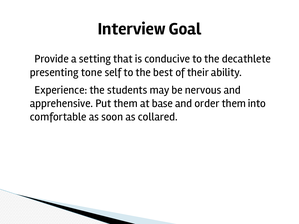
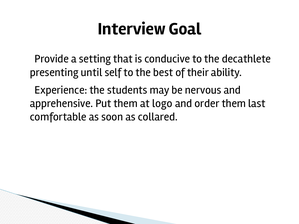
tone: tone -> until
base: base -> logo
into: into -> last
